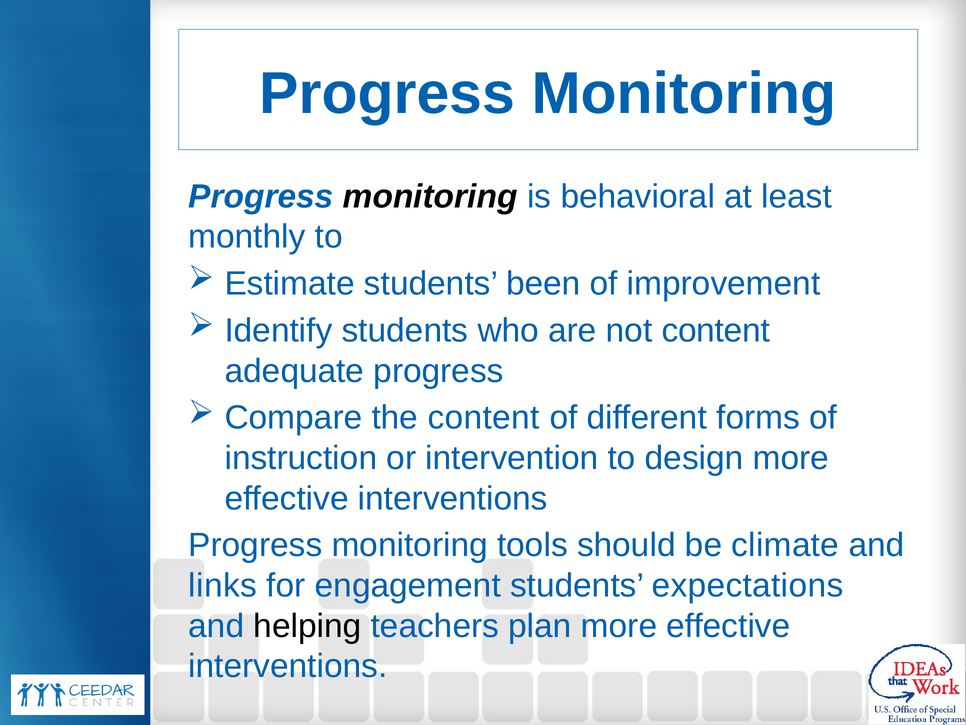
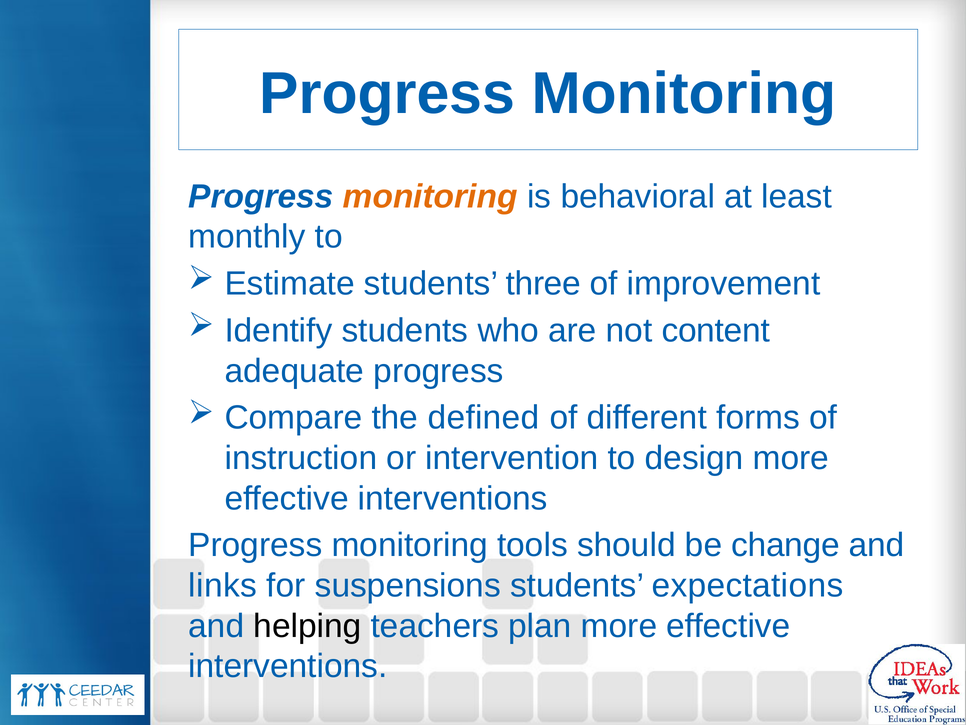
monitoring at (430, 196) colour: black -> orange
been: been -> three
the content: content -> defined
climate: climate -> change
engagement: engagement -> suspensions
